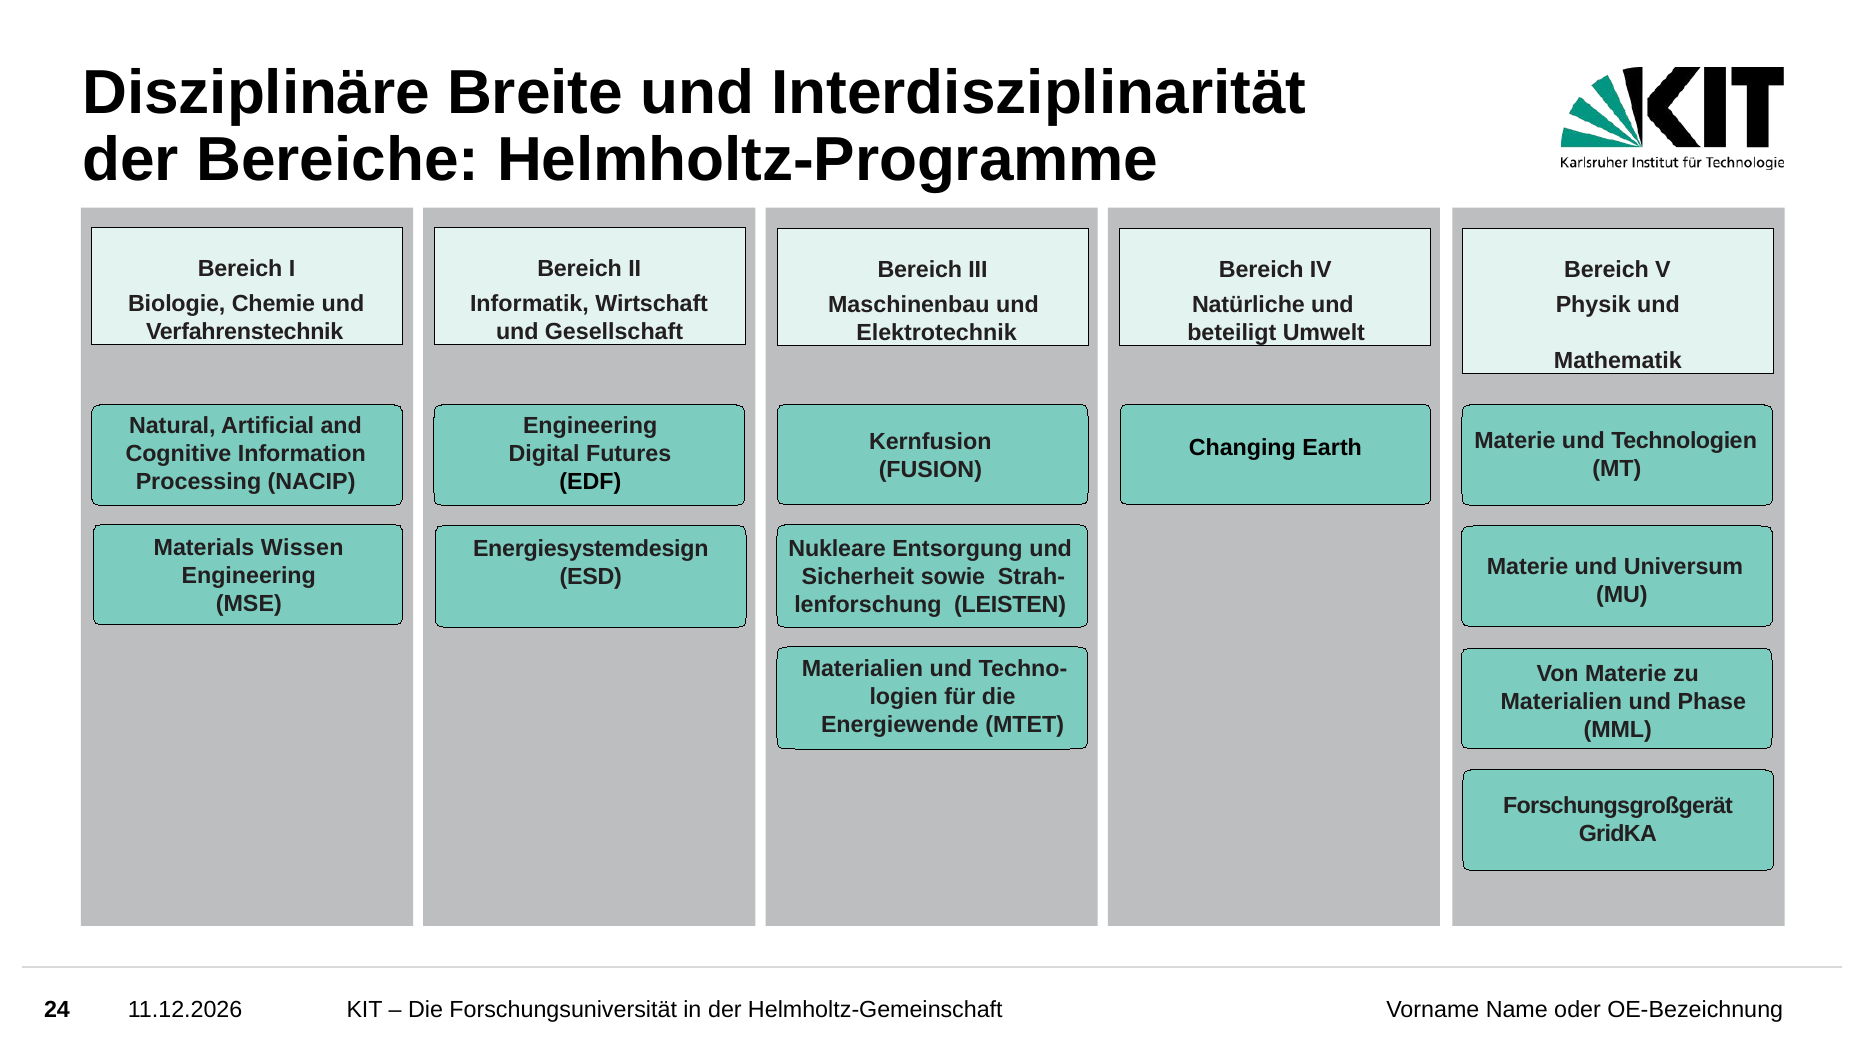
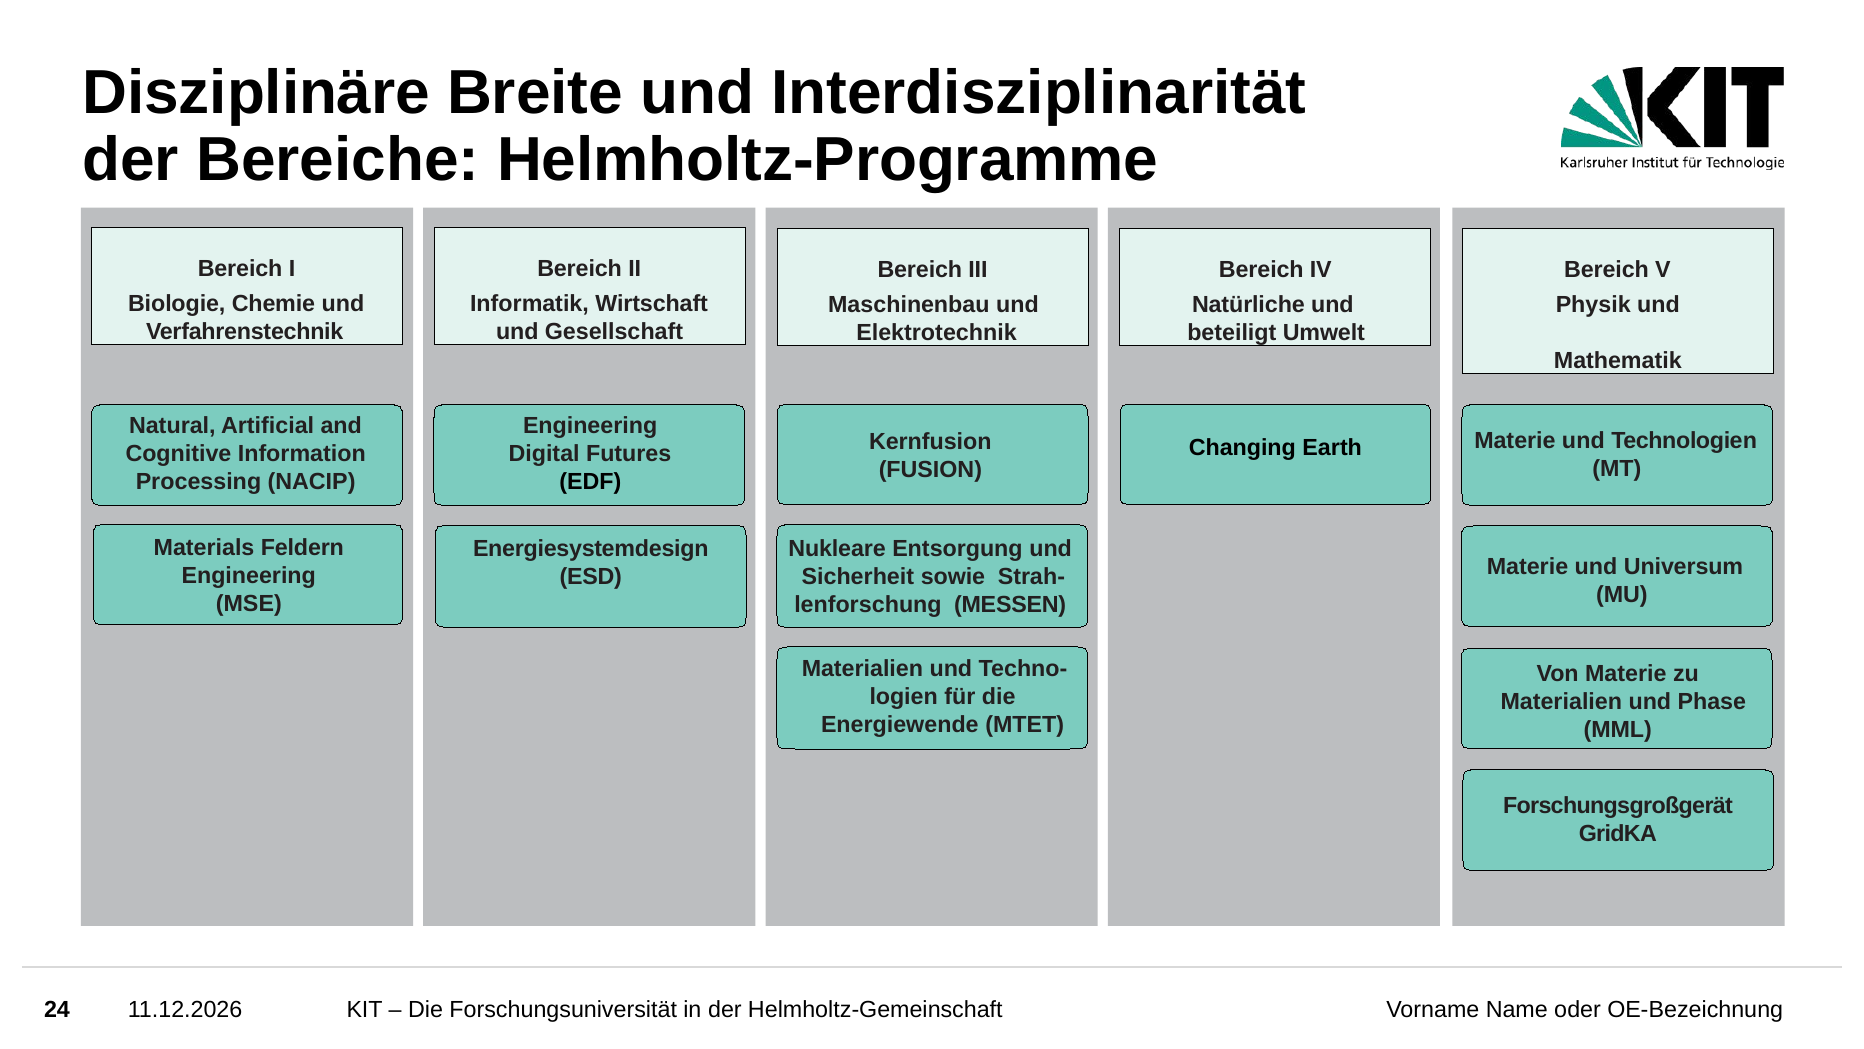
Wissen: Wissen -> Feldern
LEISTEN: LEISTEN -> MESSEN
